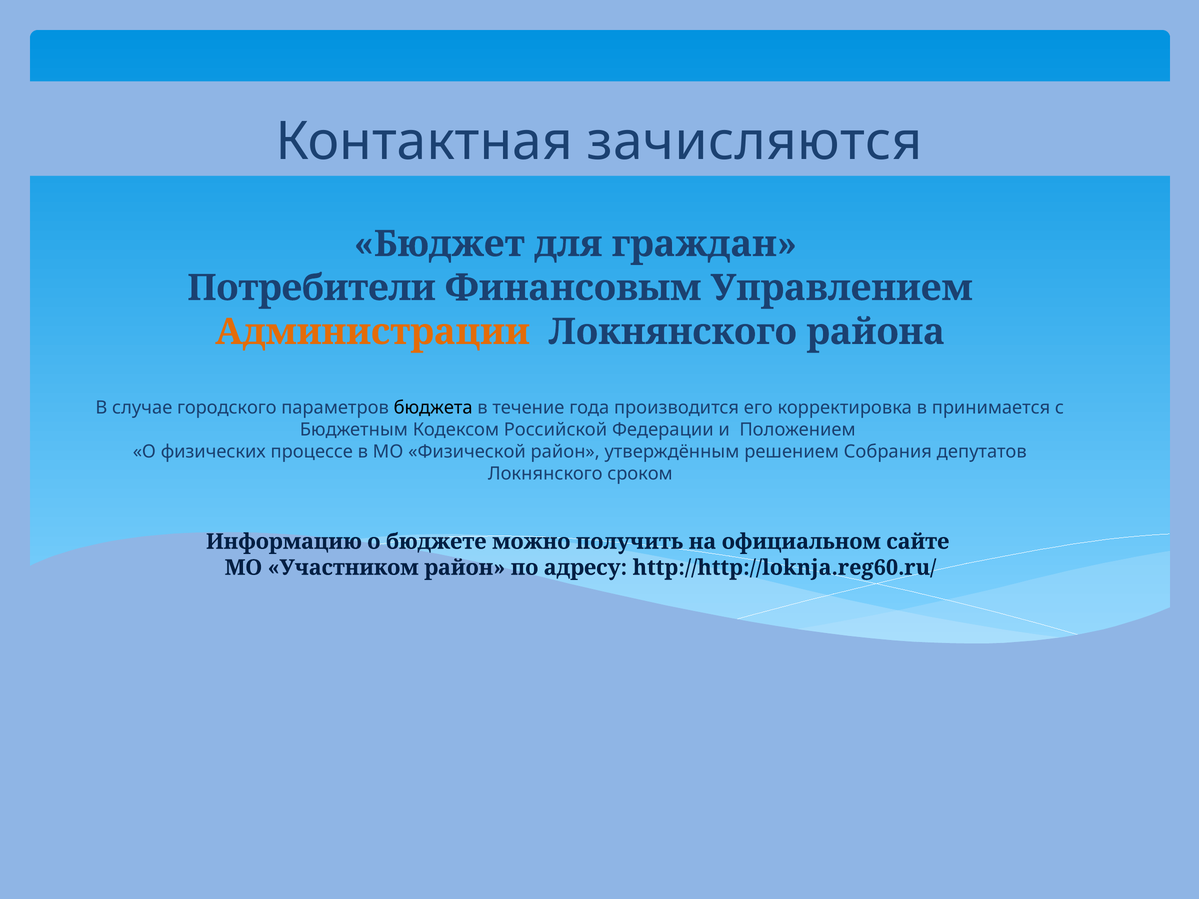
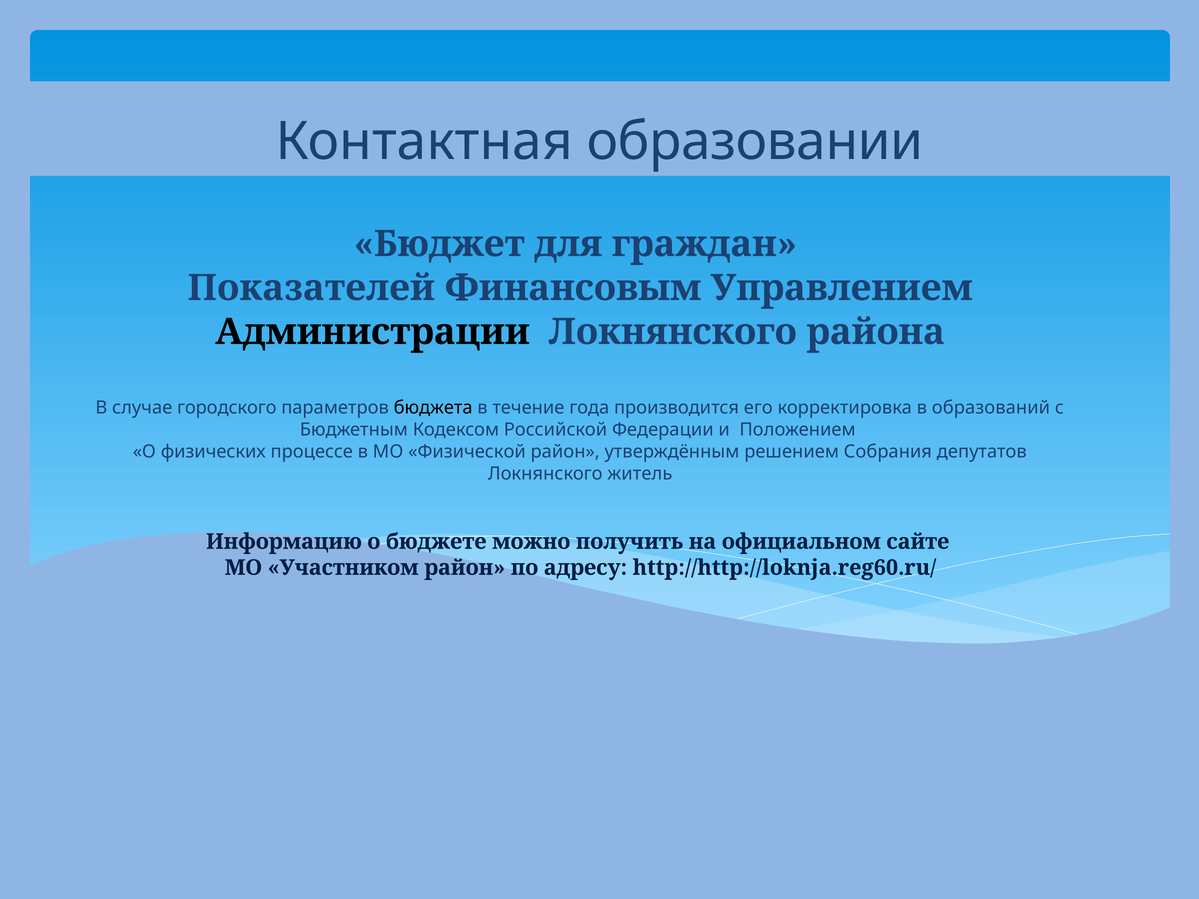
зачисляются: зачисляются -> образовании
Потребители: Потребители -> Показателей
Администрации colour: orange -> black
принимается: принимается -> образований
сроком: сроком -> житель
